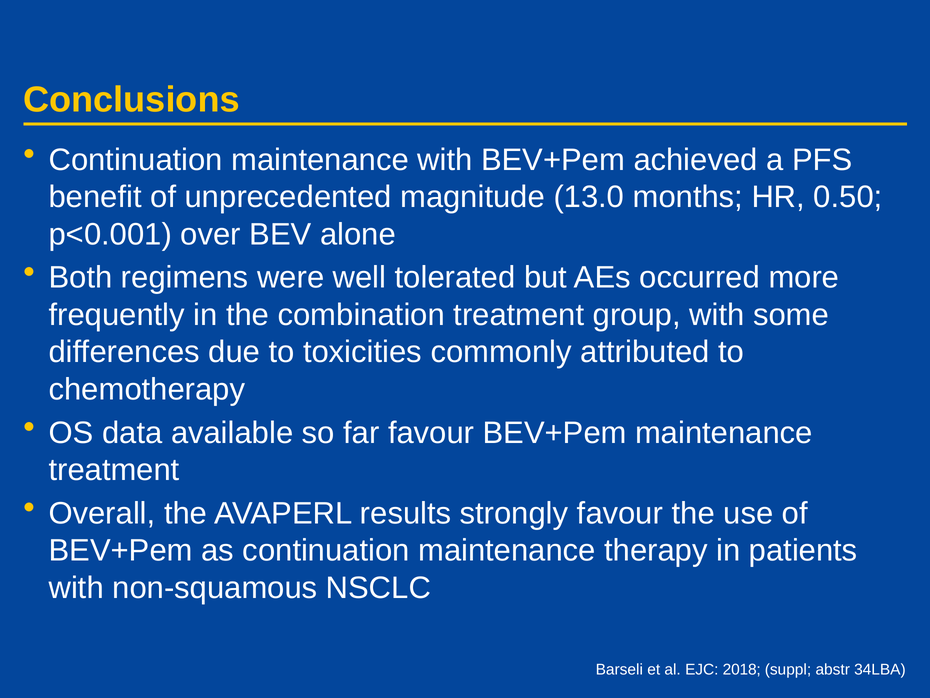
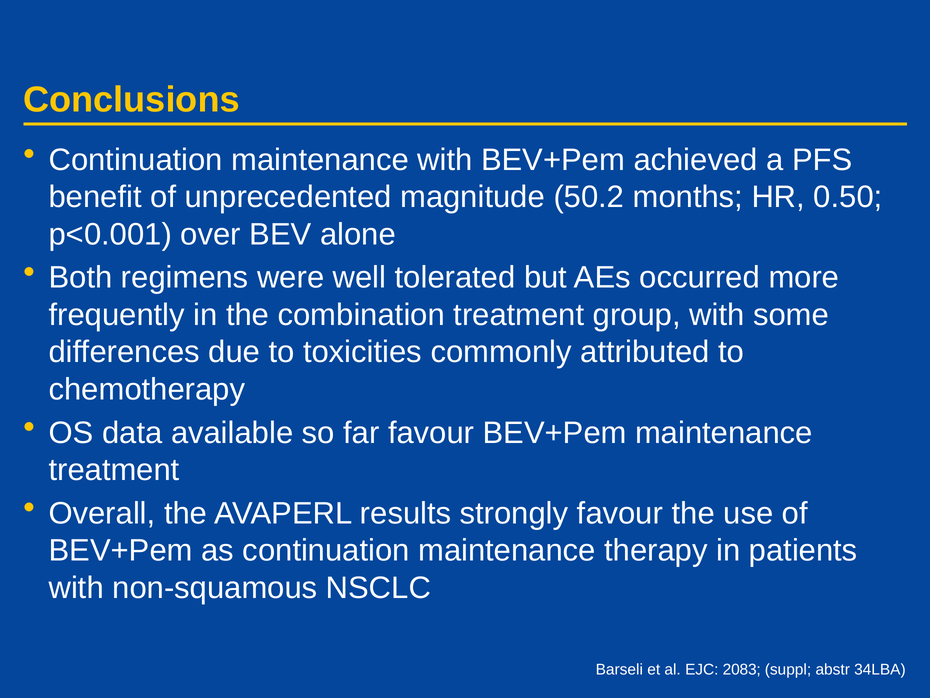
13.0: 13.0 -> 50.2
2018: 2018 -> 2083
